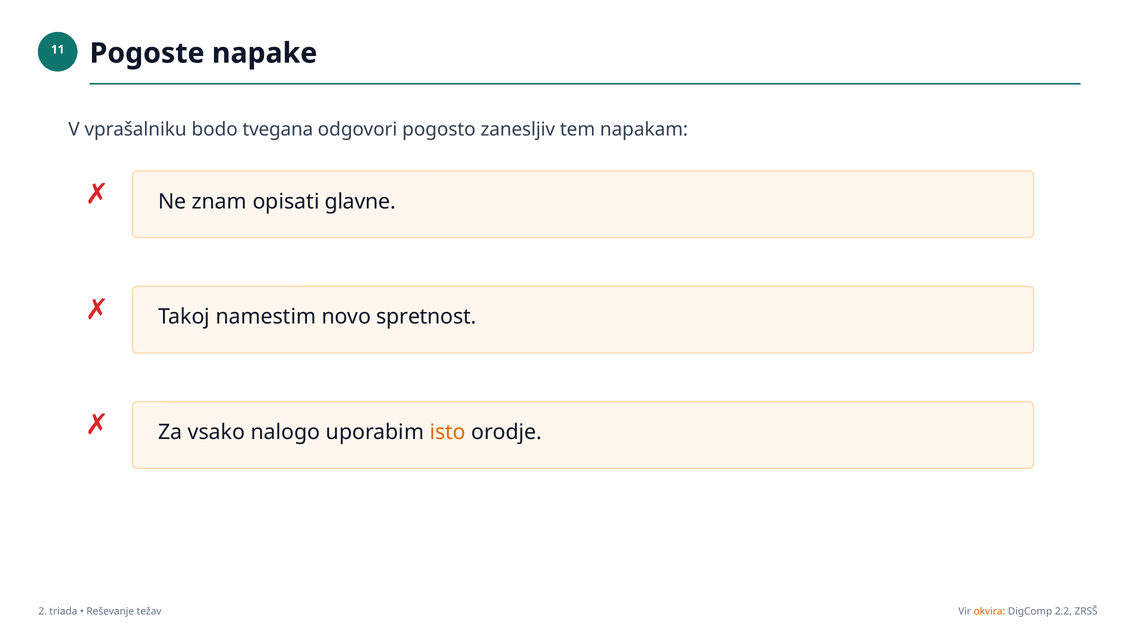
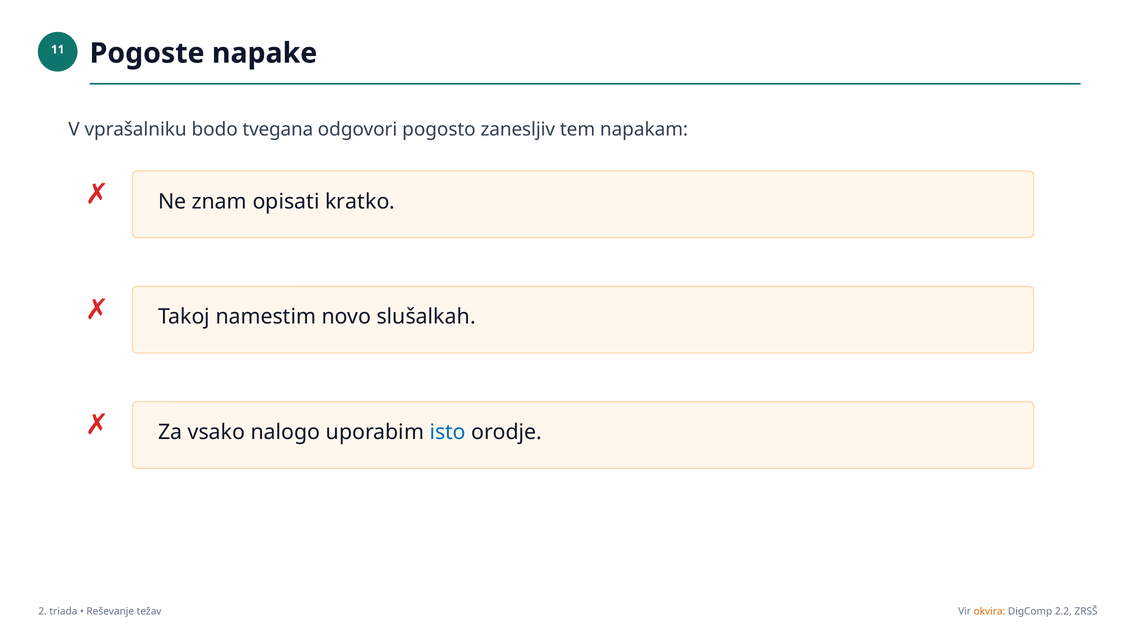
glavne: glavne -> kratko
spretnost: spretnost -> slušalkah
isto colour: orange -> blue
